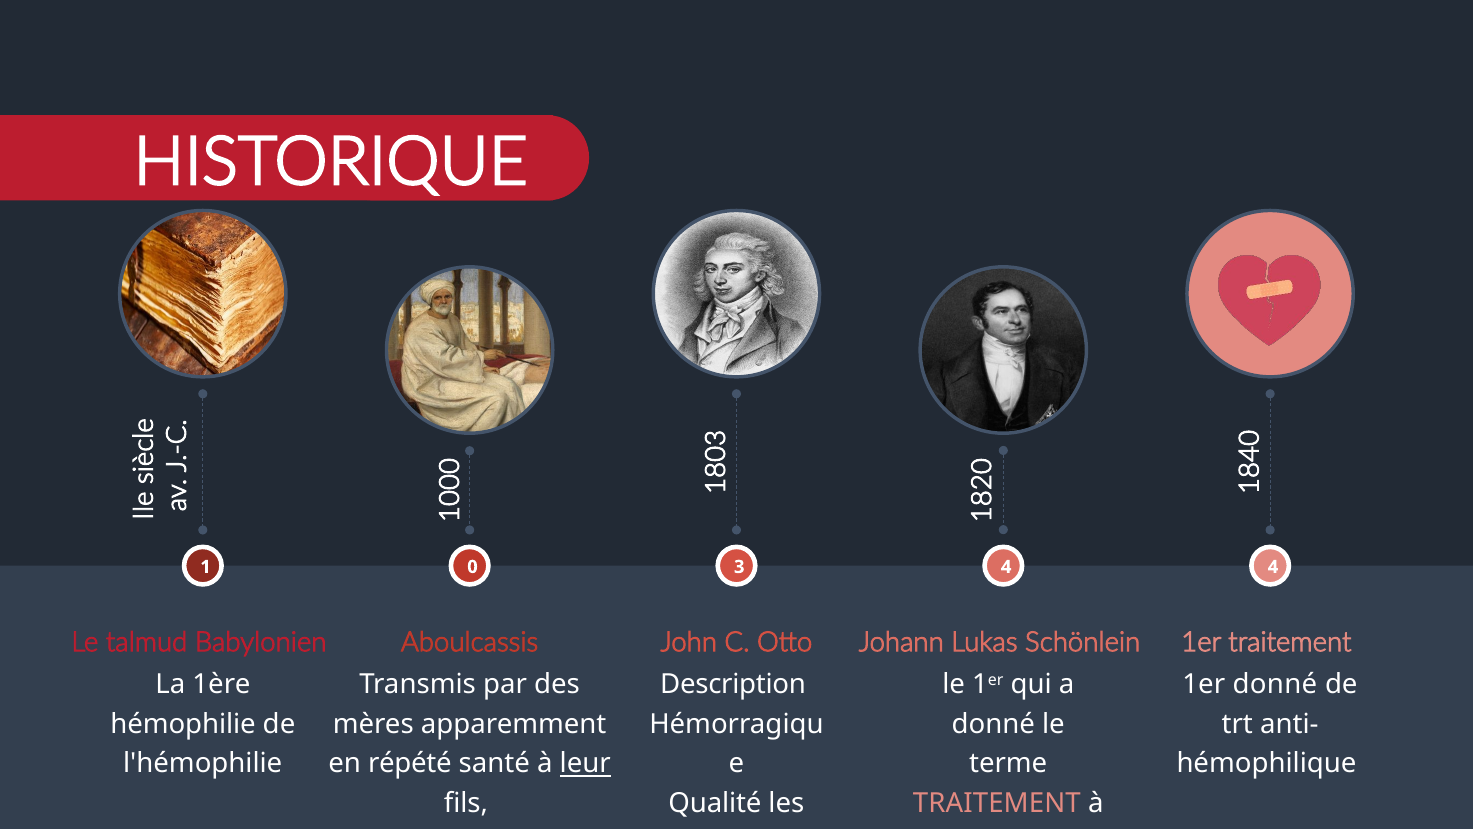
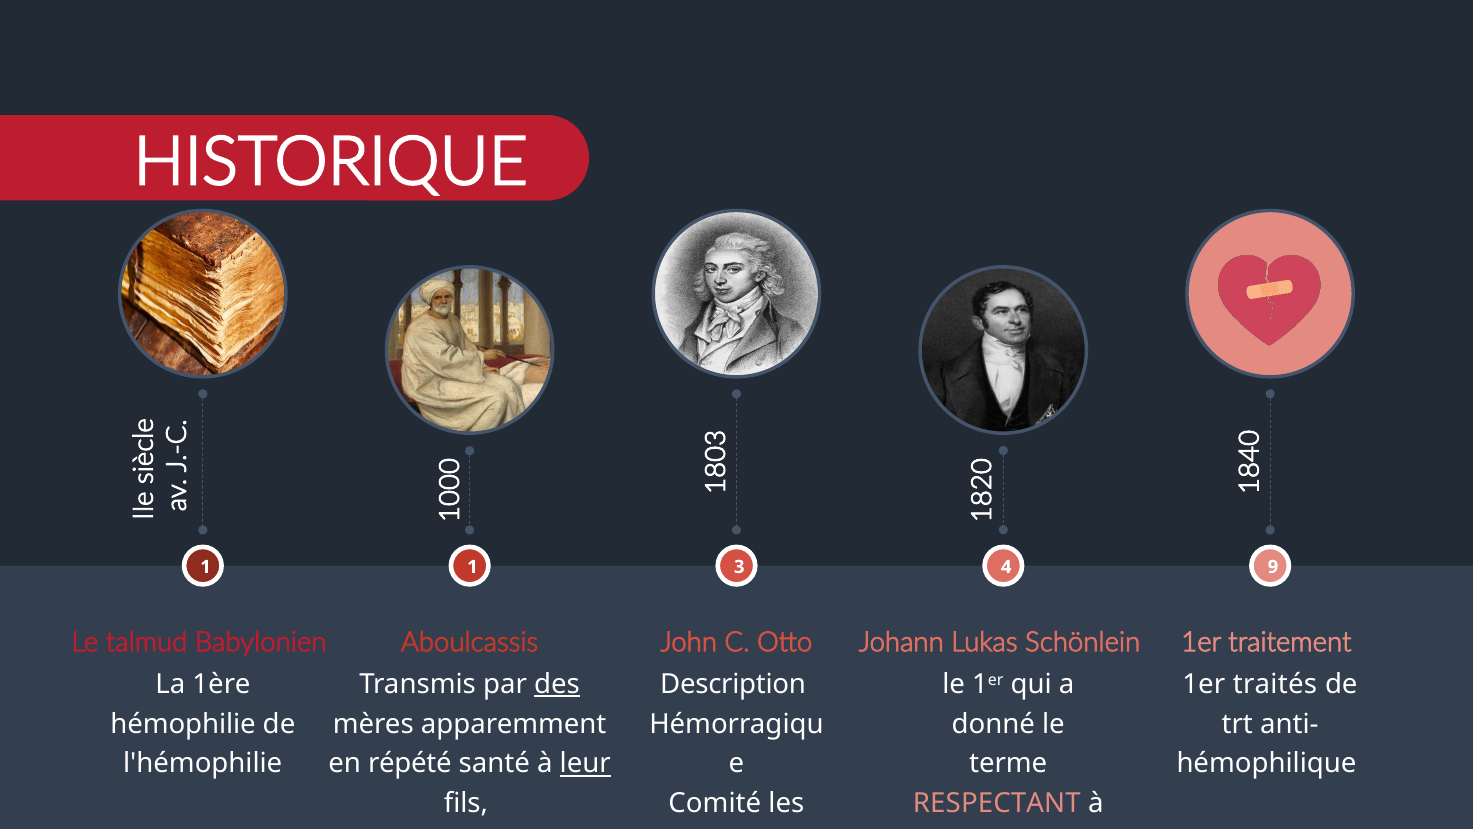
0 at (472, 567): 0 -> 1
4 4: 4 -> 9
des underline: none -> present
1er donné: donné -> traités
Qualité: Qualité -> Comité
TRAITEMENT at (997, 803): TRAITEMENT -> RESPECTANT
